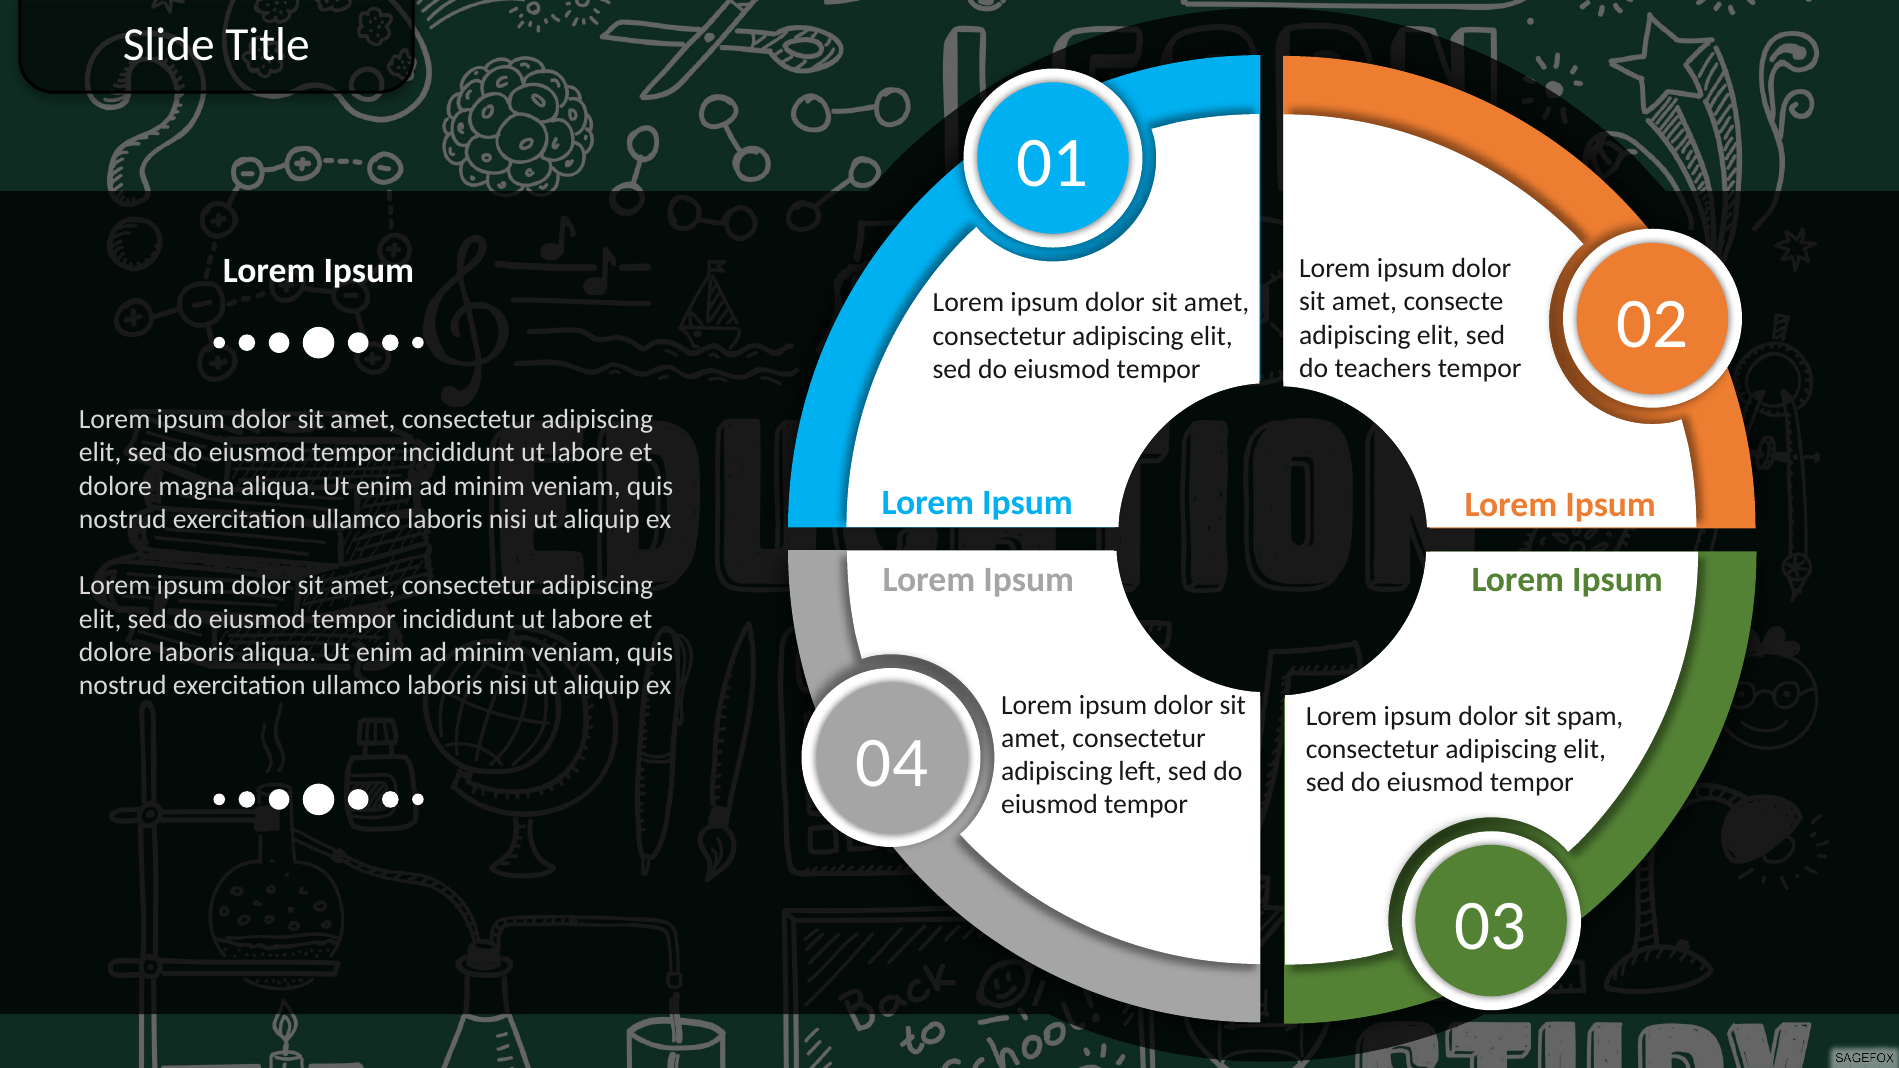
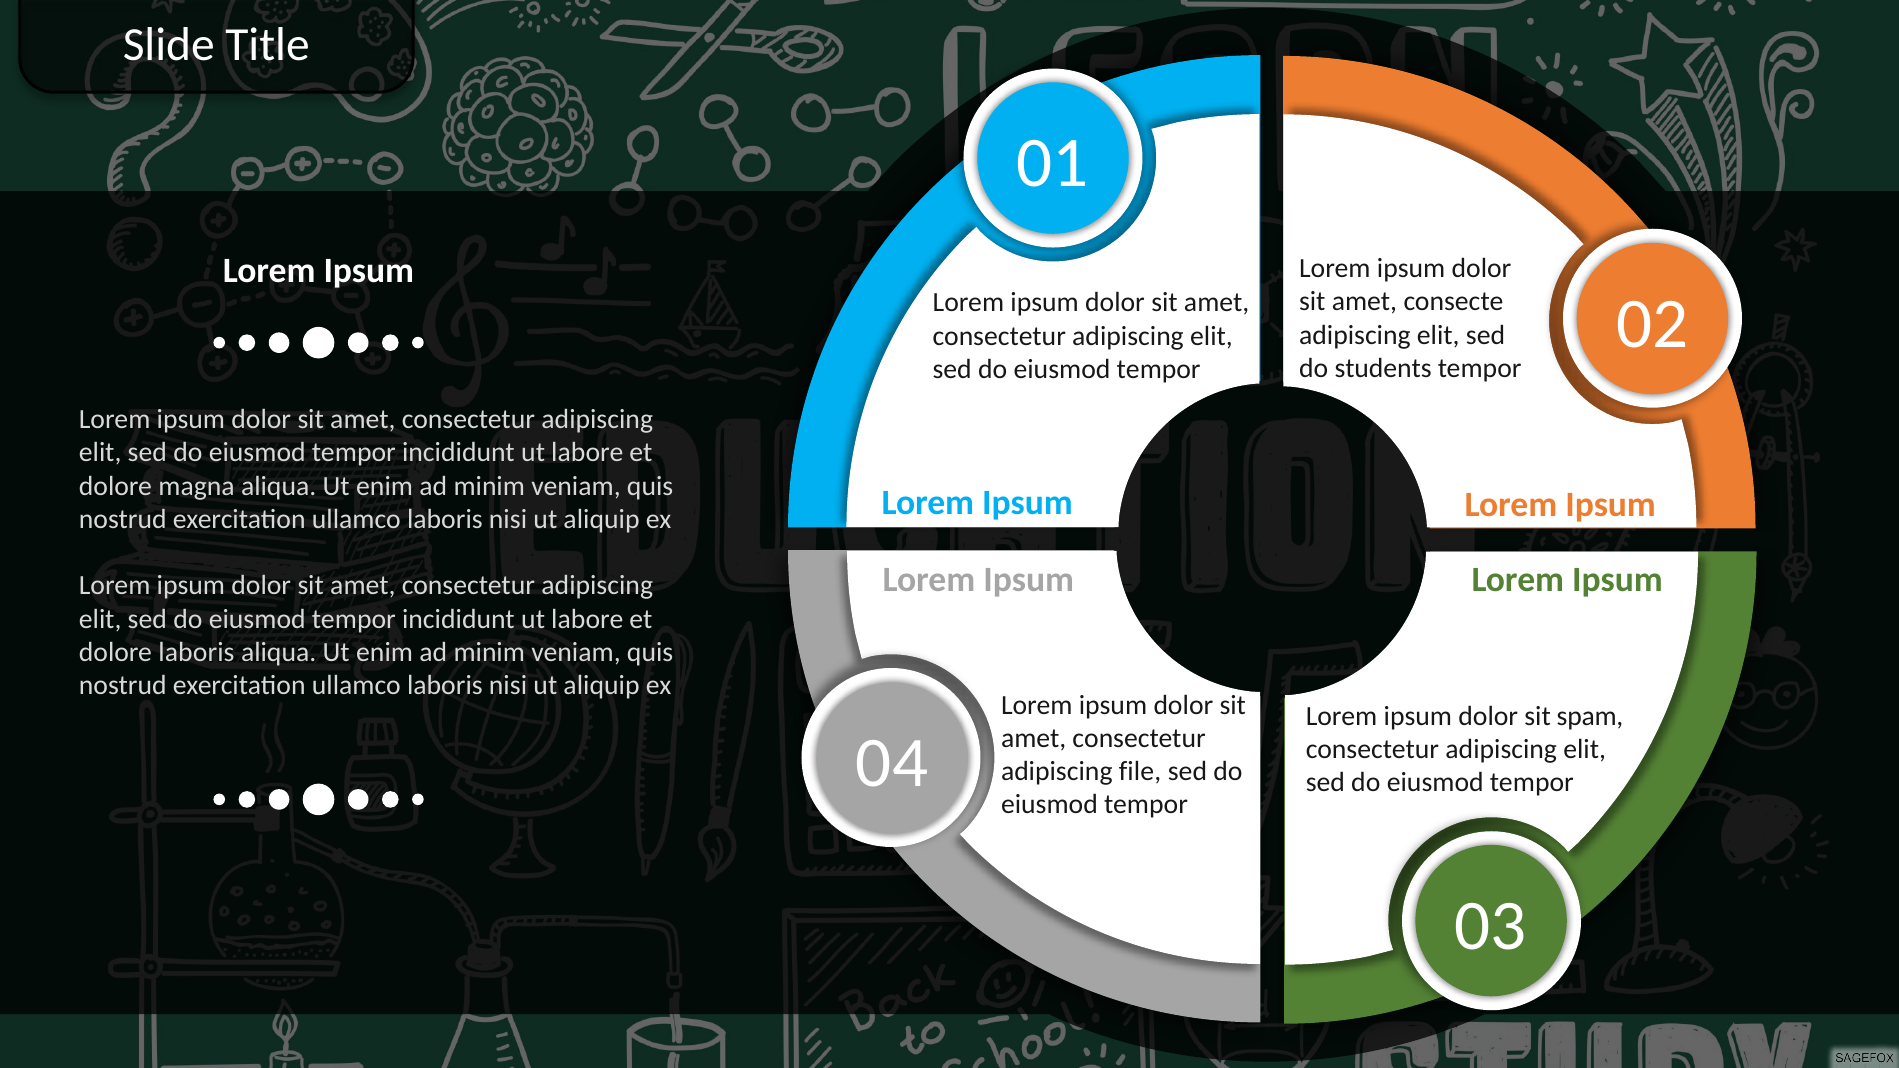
teachers: teachers -> students
left: left -> file
